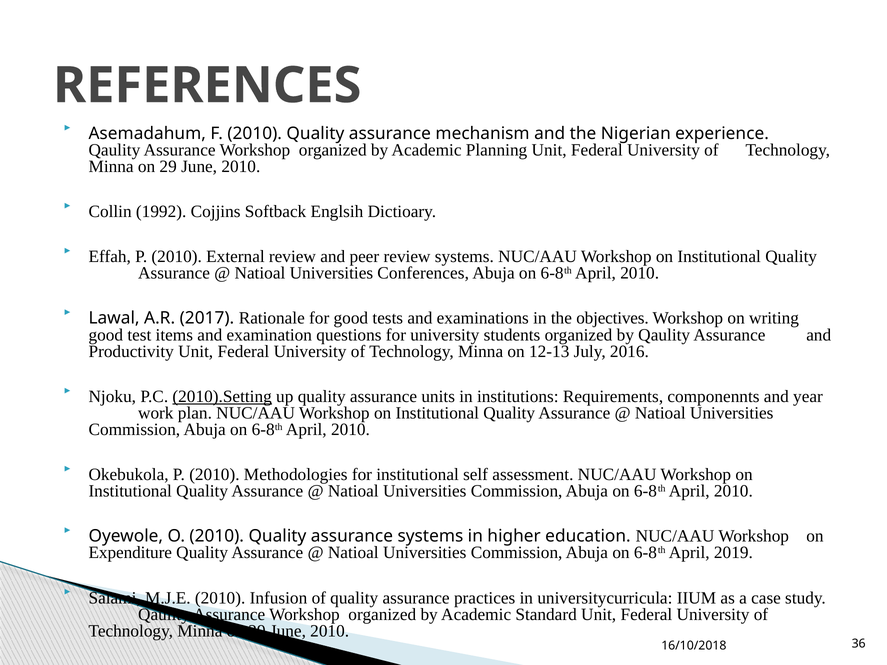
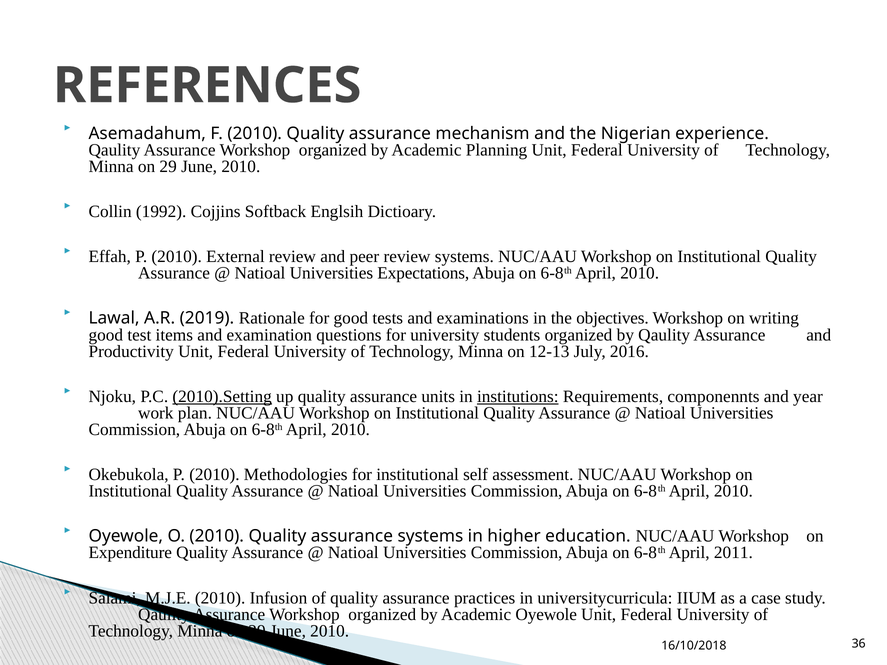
Conferences: Conferences -> Expectations
2017: 2017 -> 2019
institutions underline: none -> present
2019: 2019 -> 2011
Academic Standard: Standard -> Oyewole
